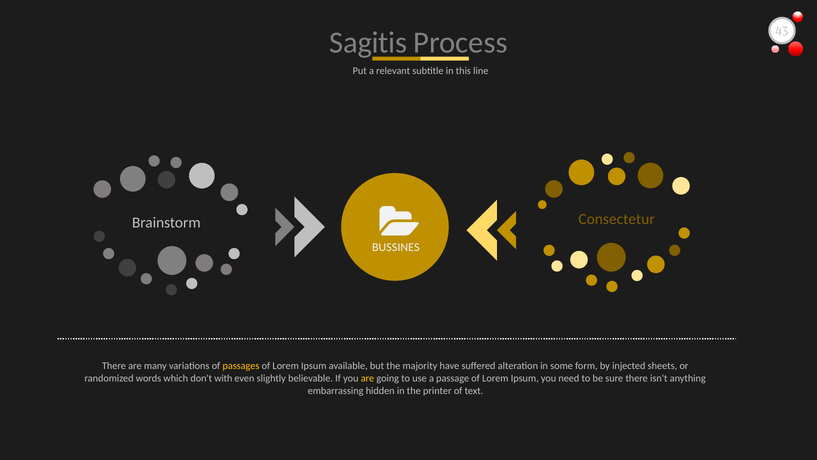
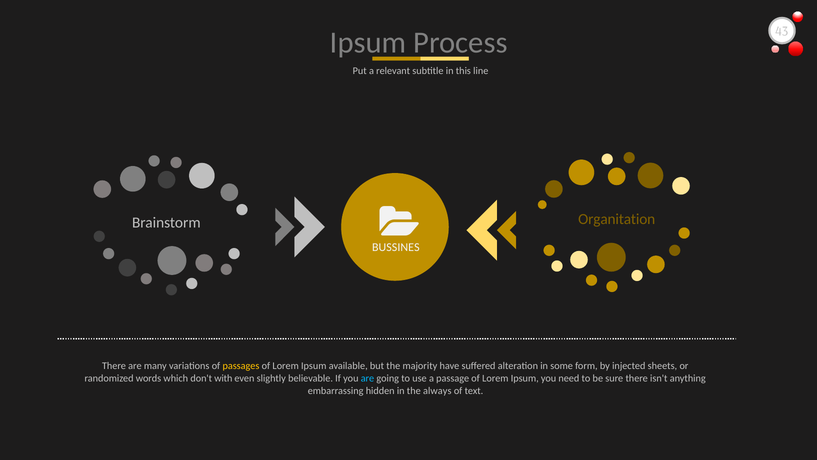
Sagitis at (368, 42): Sagitis -> Ipsum
Consectetur: Consectetur -> Organitation
are at (367, 378) colour: yellow -> light blue
printer: printer -> always
